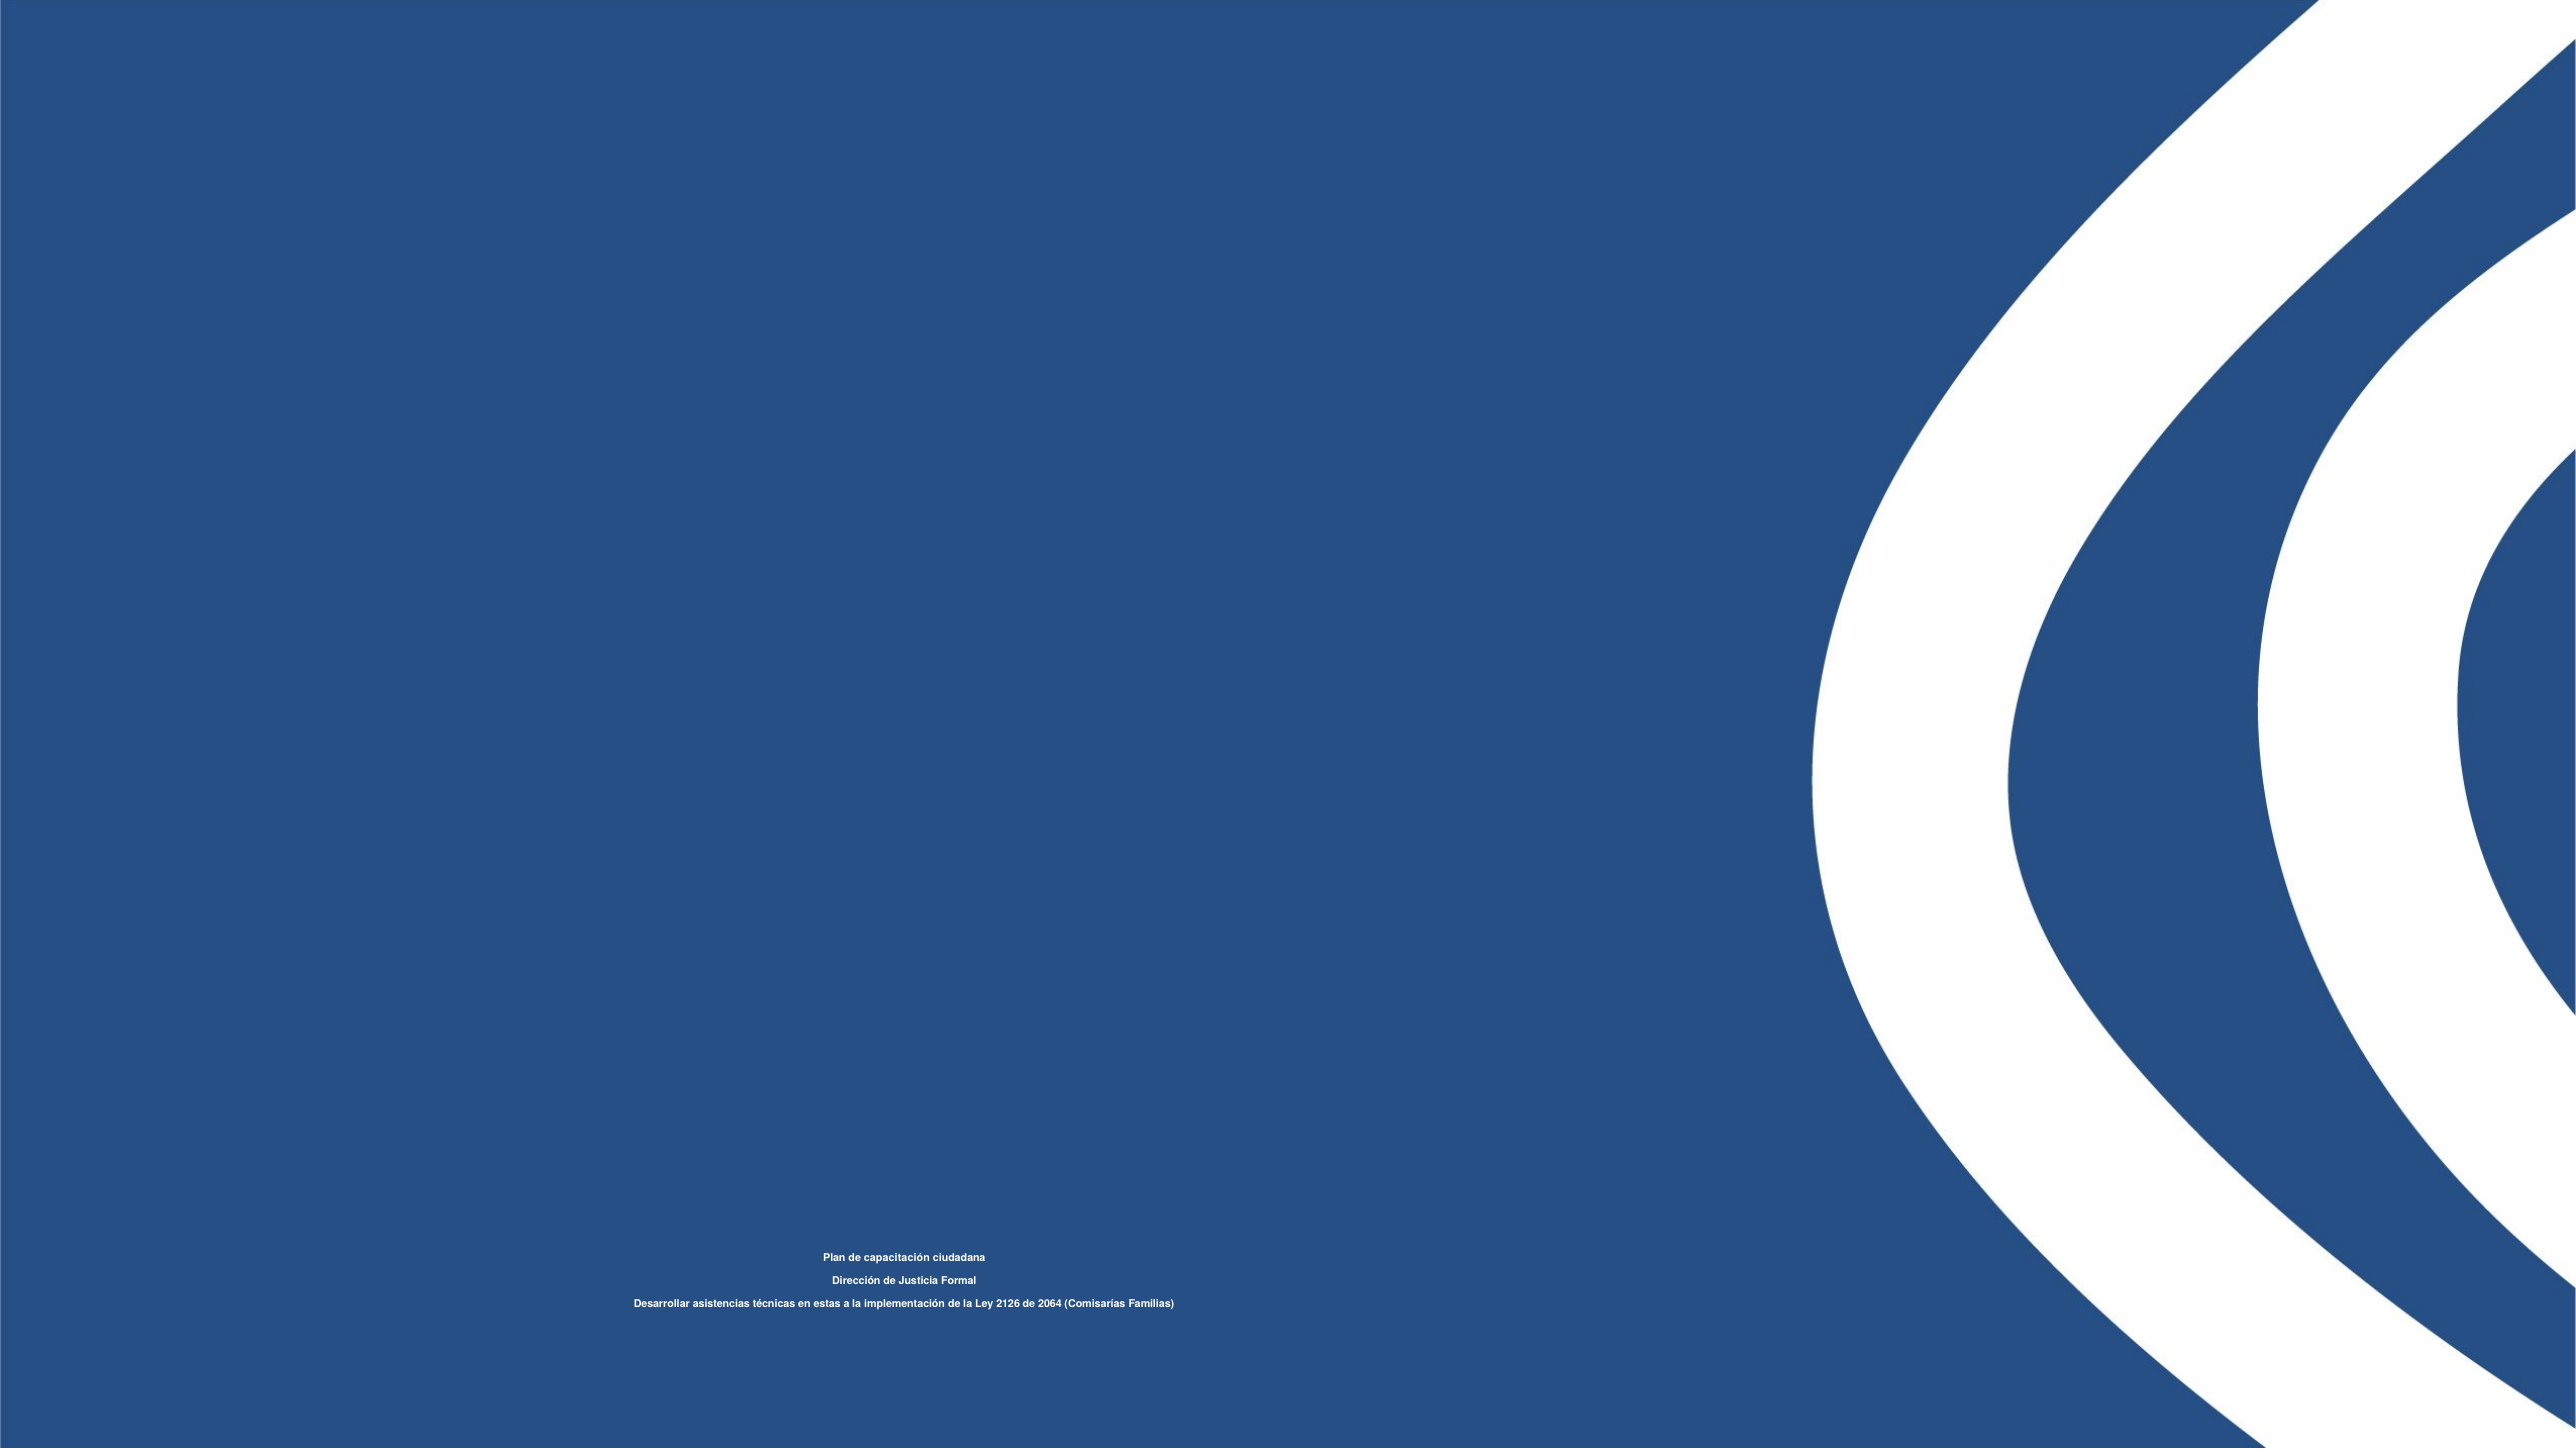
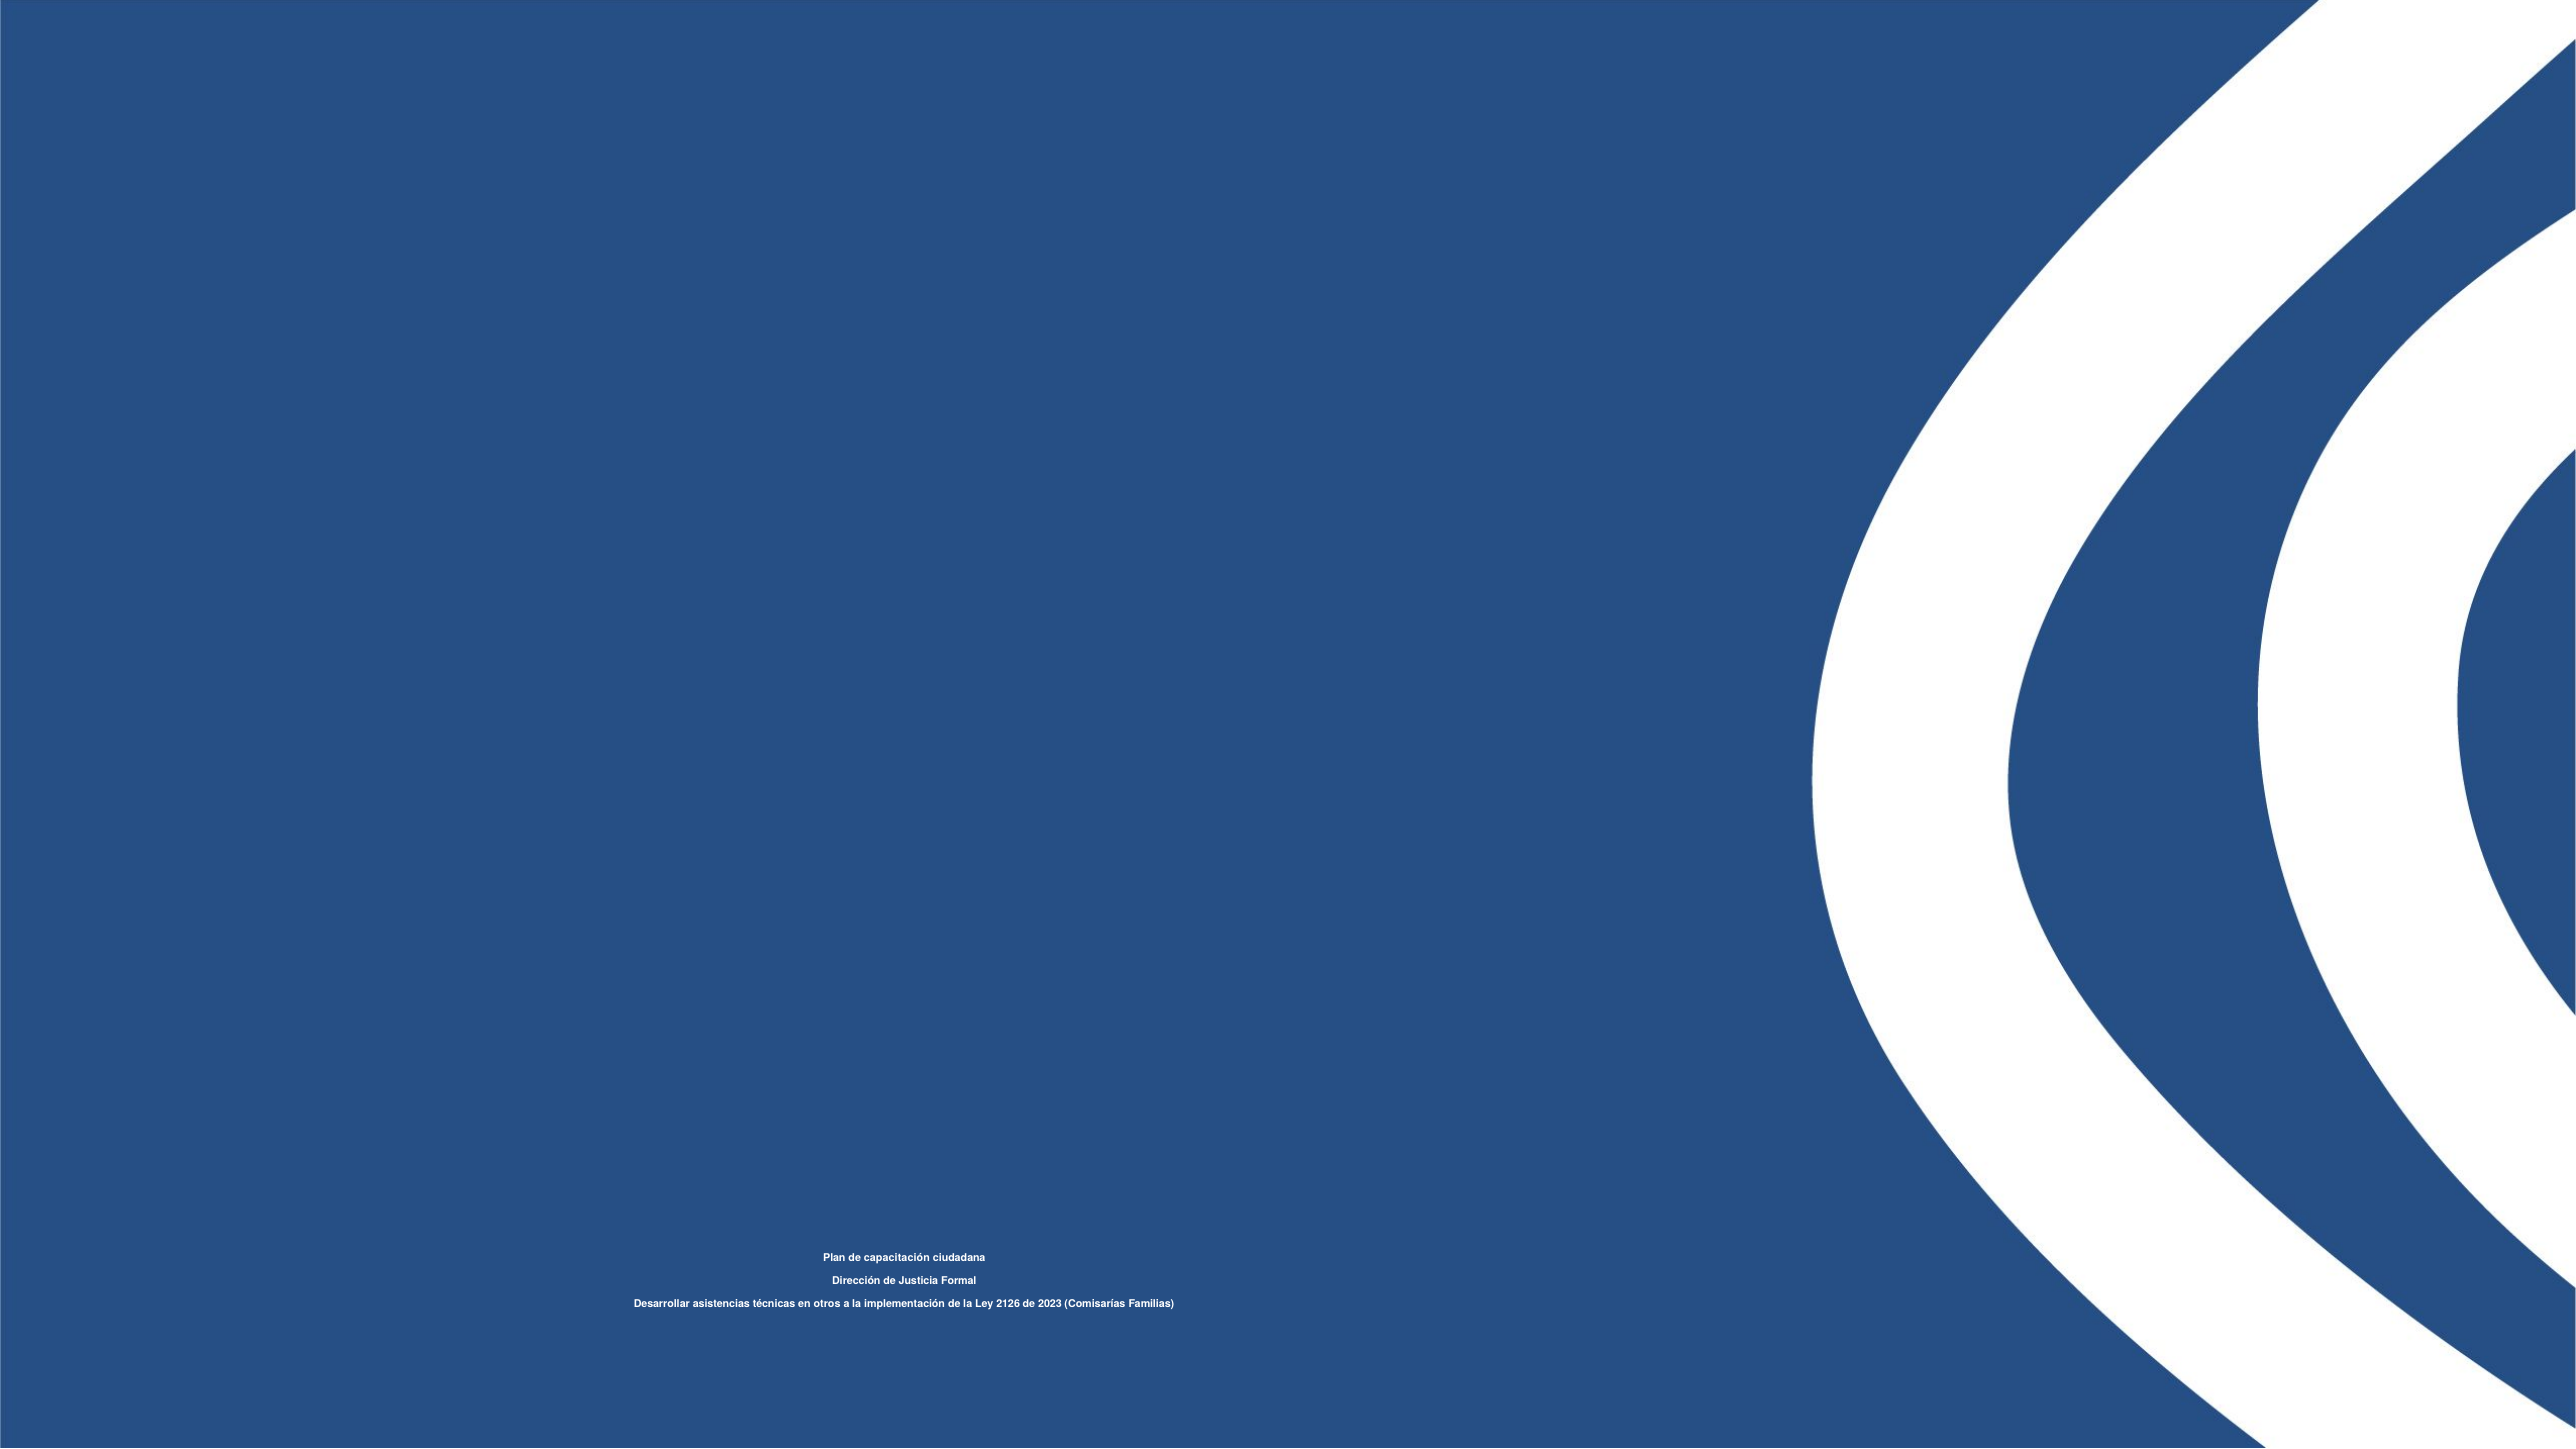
estas: estas -> otros
2064: 2064 -> 2023
